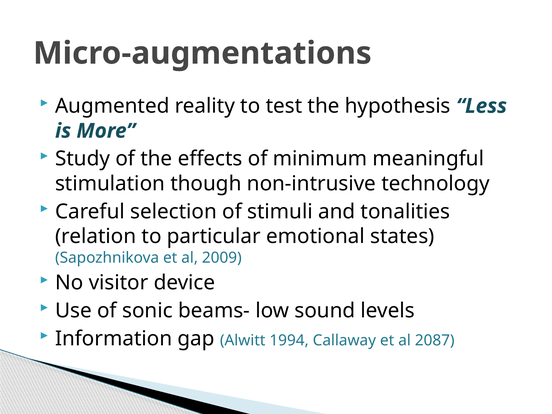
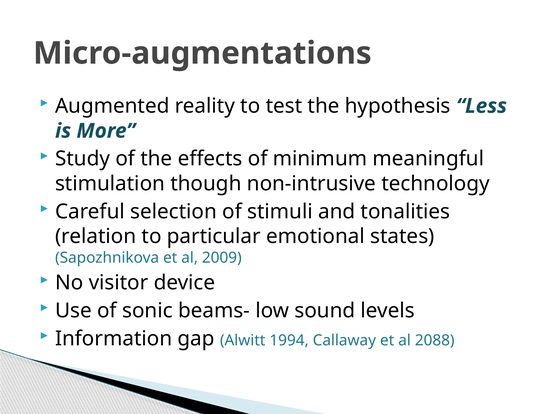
2087: 2087 -> 2088
